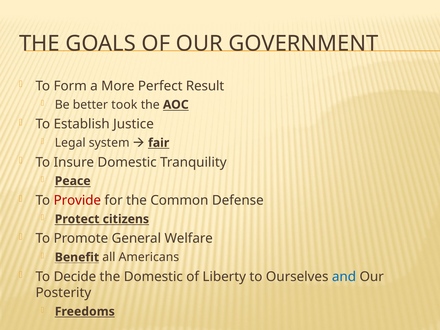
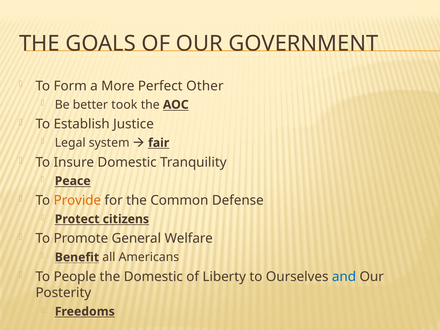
Result: Result -> Other
Provide colour: red -> orange
Decide: Decide -> People
